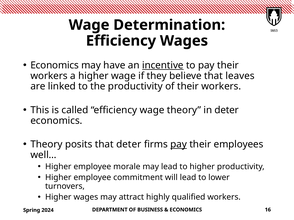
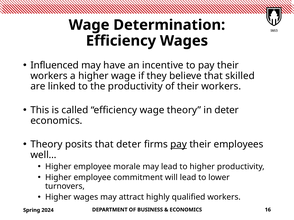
Economics at (55, 65): Economics -> Influenced
incentive underline: present -> none
leaves: leaves -> skilled
